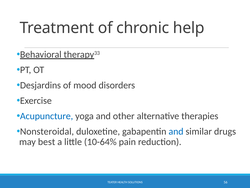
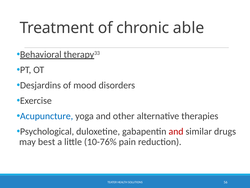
help: help -> able
Nonsteroidal: Nonsteroidal -> Psychological
and at (176, 131) colour: blue -> red
10-64%: 10-64% -> 10-76%
